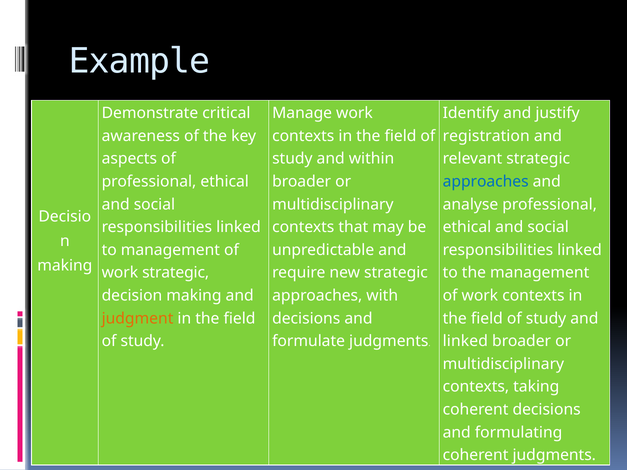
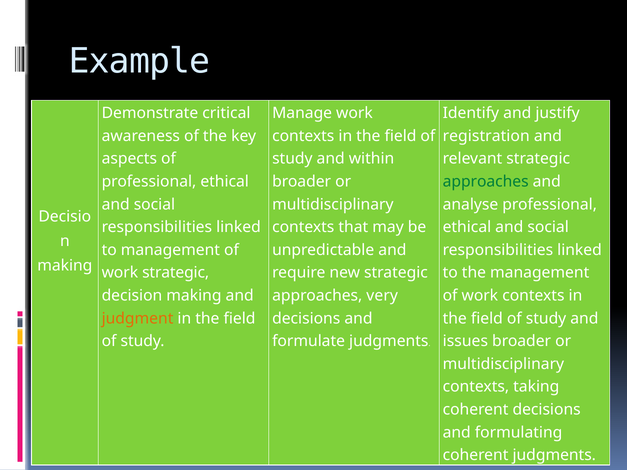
approaches at (486, 182) colour: blue -> green
with: with -> very
linked at (465, 341): linked -> issues
